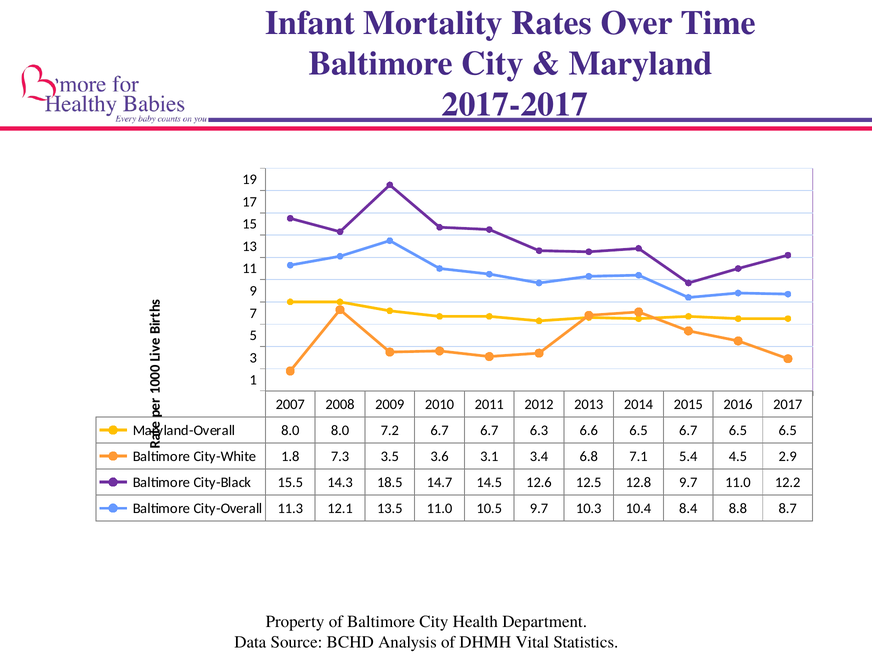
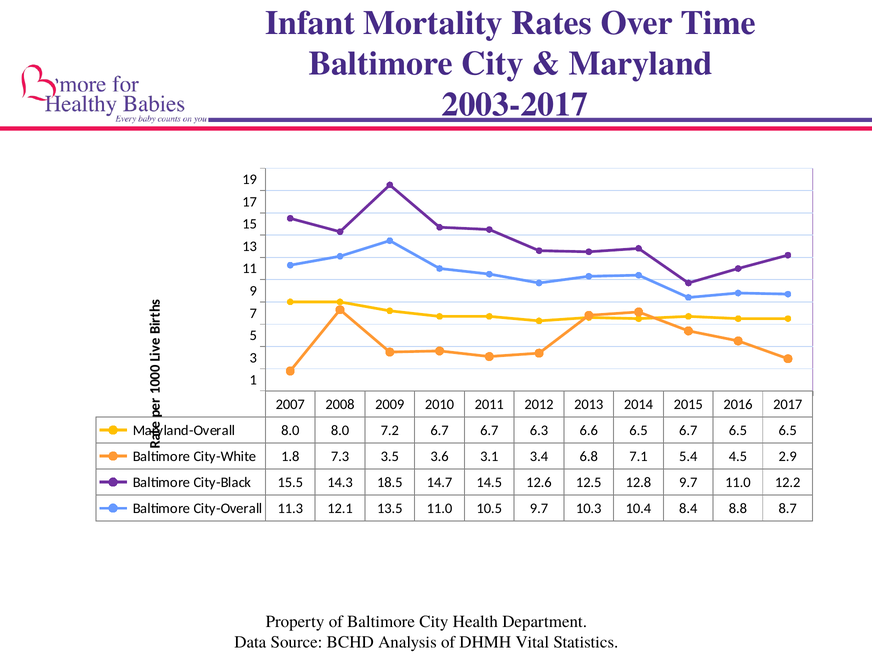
2017-2017: 2017-2017 -> 2003-2017
